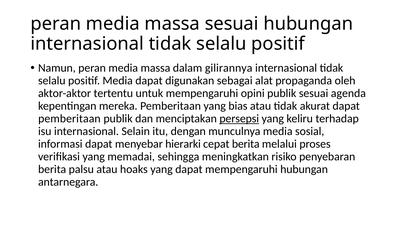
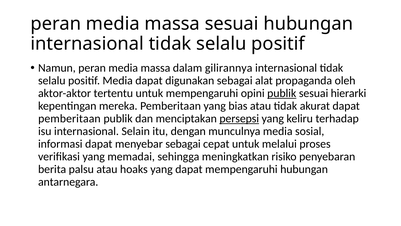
publik at (282, 93) underline: none -> present
agenda: agenda -> hierarki
menyebar hierarki: hierarki -> sebagai
cepat berita: berita -> untuk
